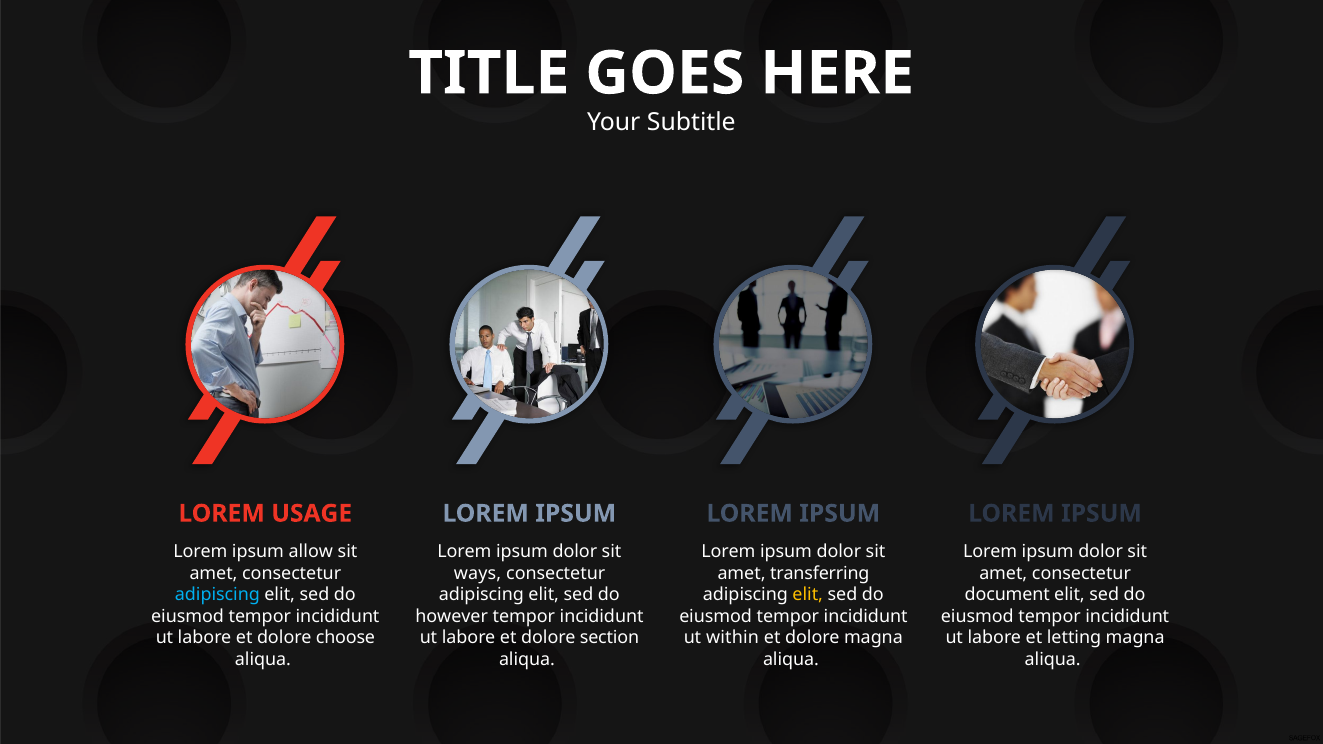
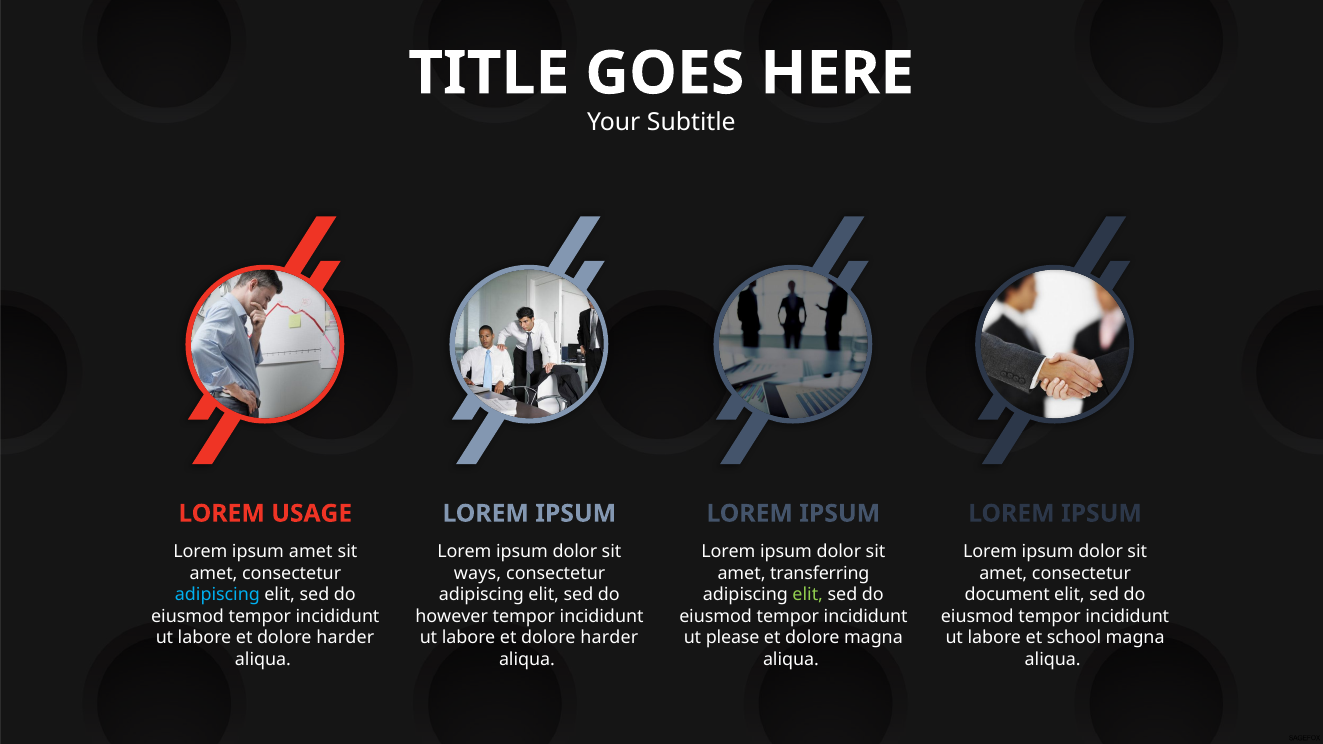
ipsum allow: allow -> amet
elit at (808, 595) colour: yellow -> light green
choose at (345, 638): choose -> harder
section at (610, 638): section -> harder
within: within -> please
letting: letting -> school
